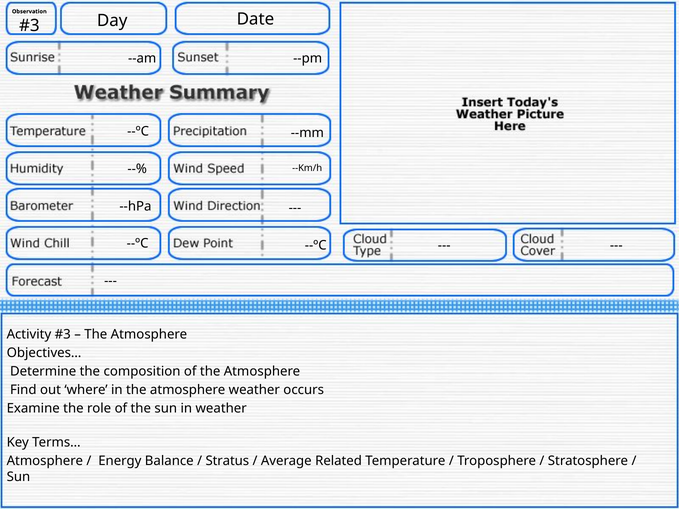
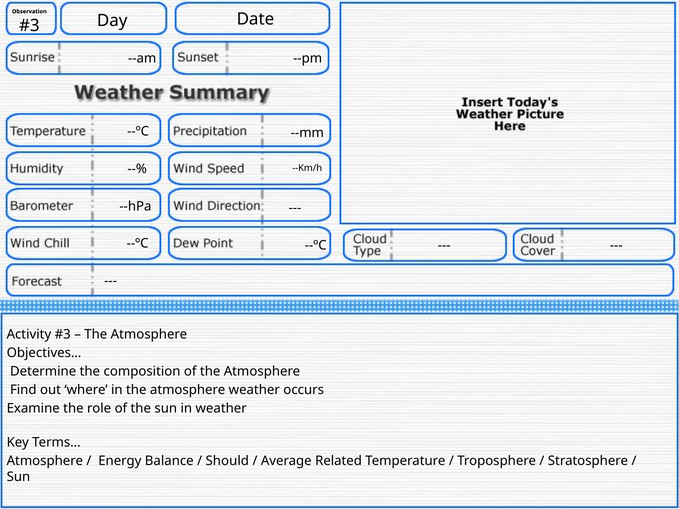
Stratus: Stratus -> Should
